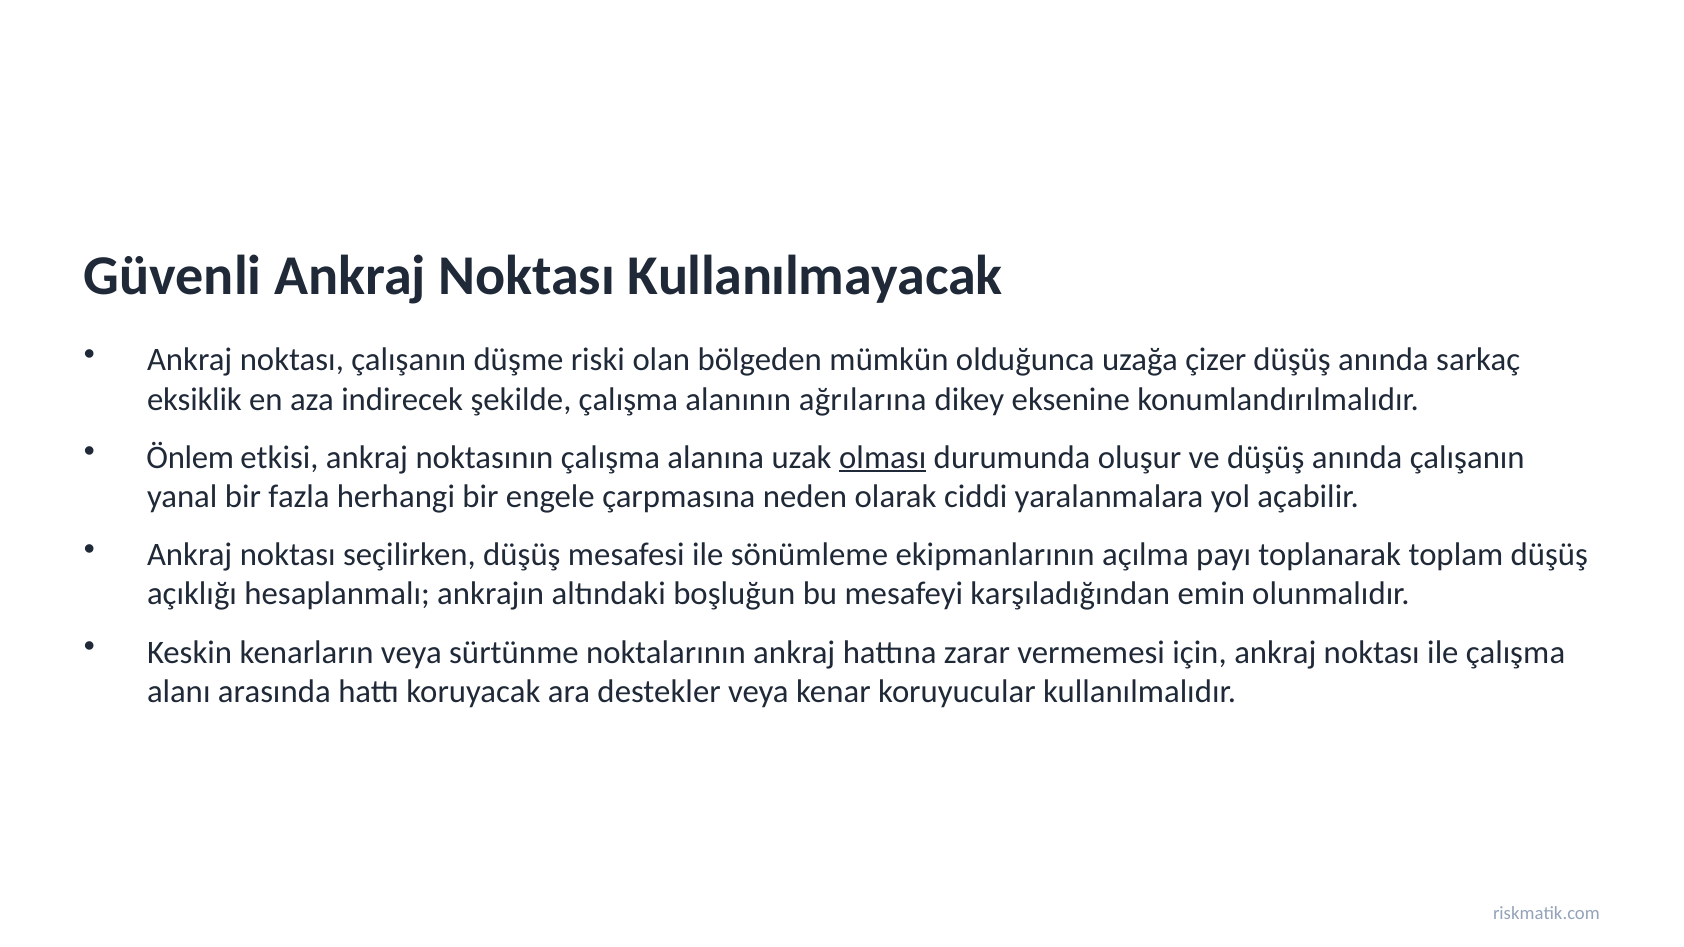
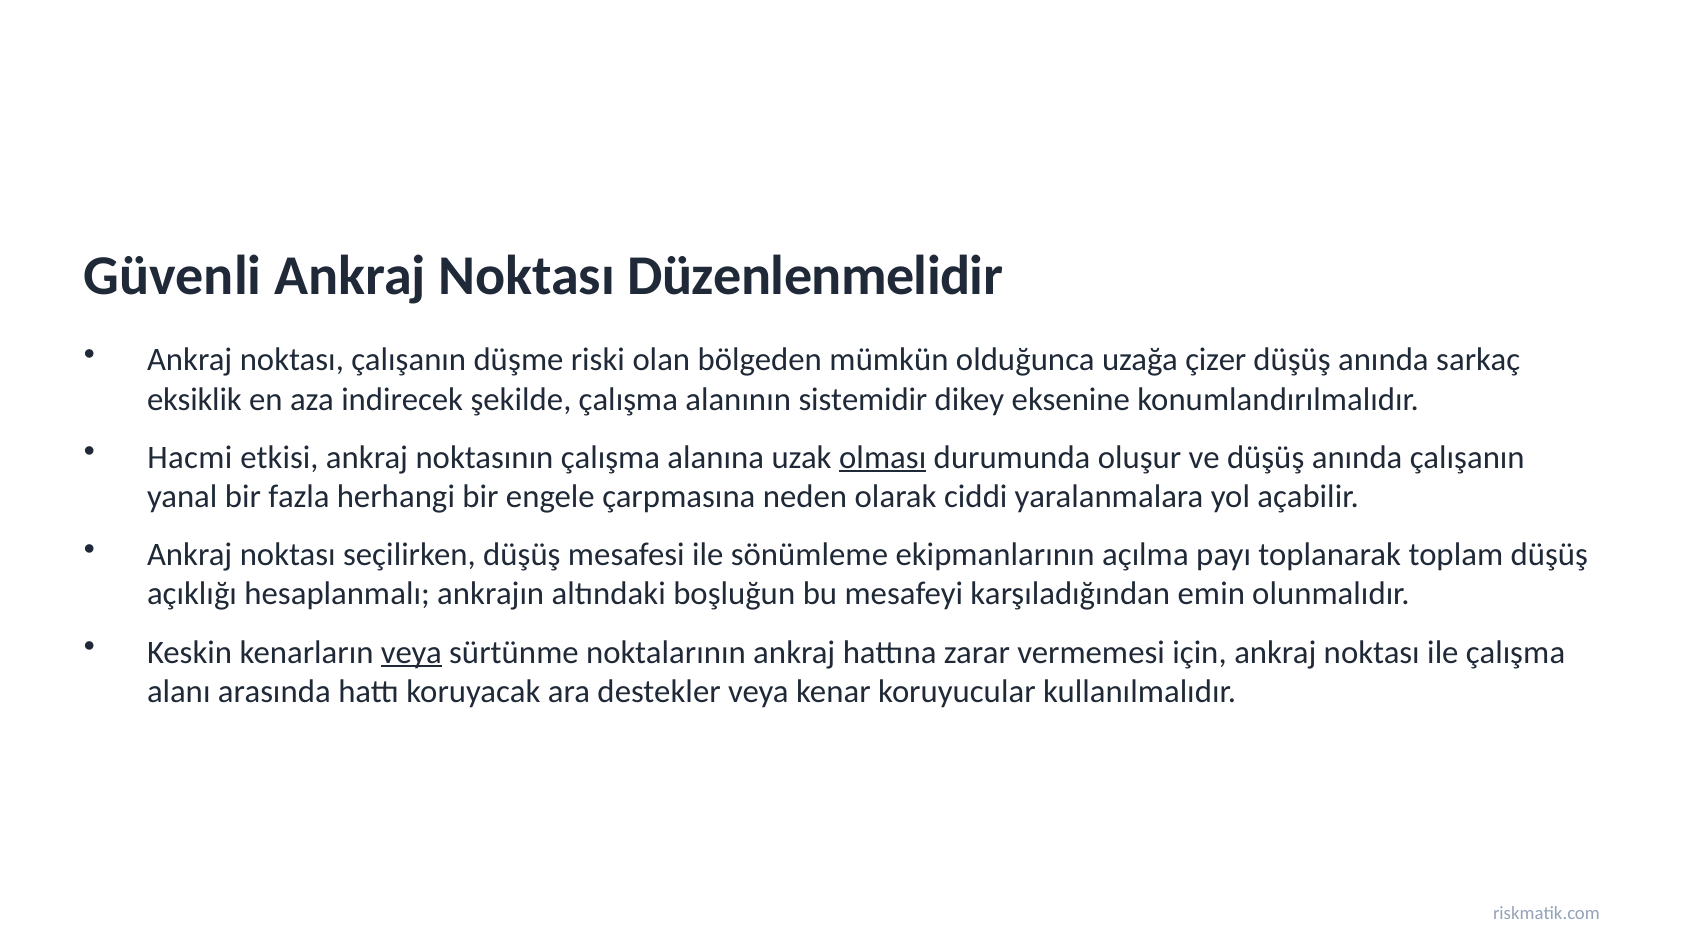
Kullanılmayacak: Kullanılmayacak -> Düzenlenmelidir
ağrılarına: ağrılarına -> sistemidir
Önlem: Önlem -> Hacmi
veya at (411, 652) underline: none -> present
